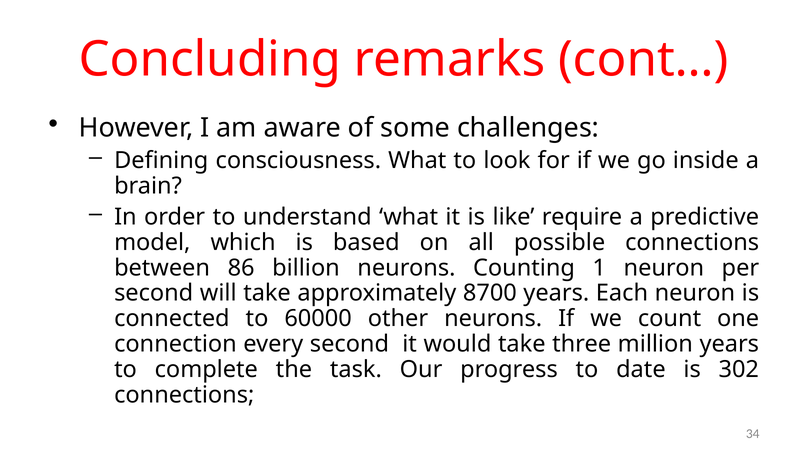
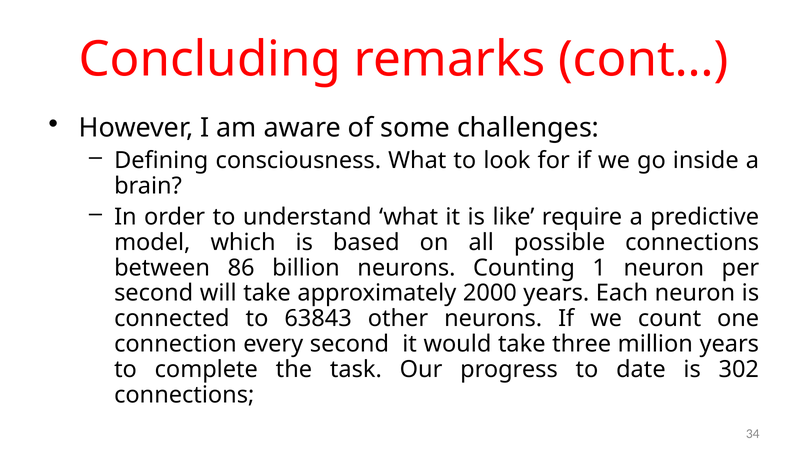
8700: 8700 -> 2000
60000: 60000 -> 63843
